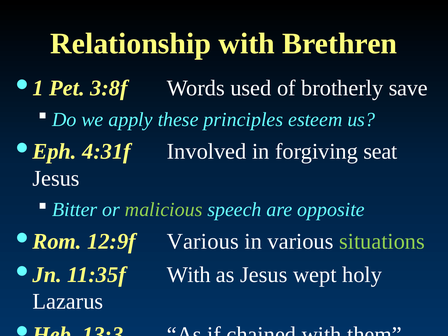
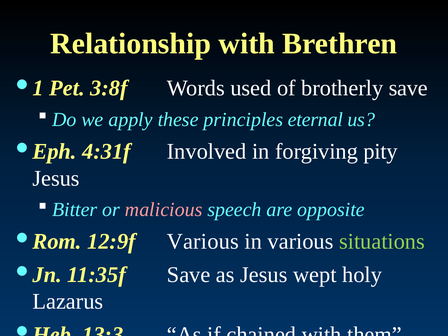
esteem: esteem -> eternal
seat: seat -> pity
malicious colour: light green -> pink
11:35f With: With -> Save
